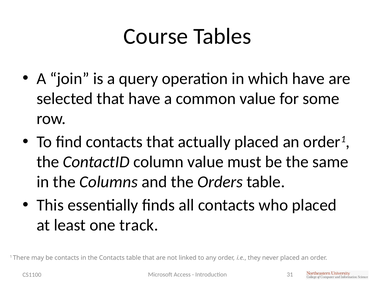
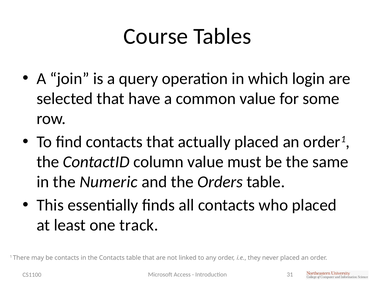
which have: have -> login
Columns: Columns -> Numeric
